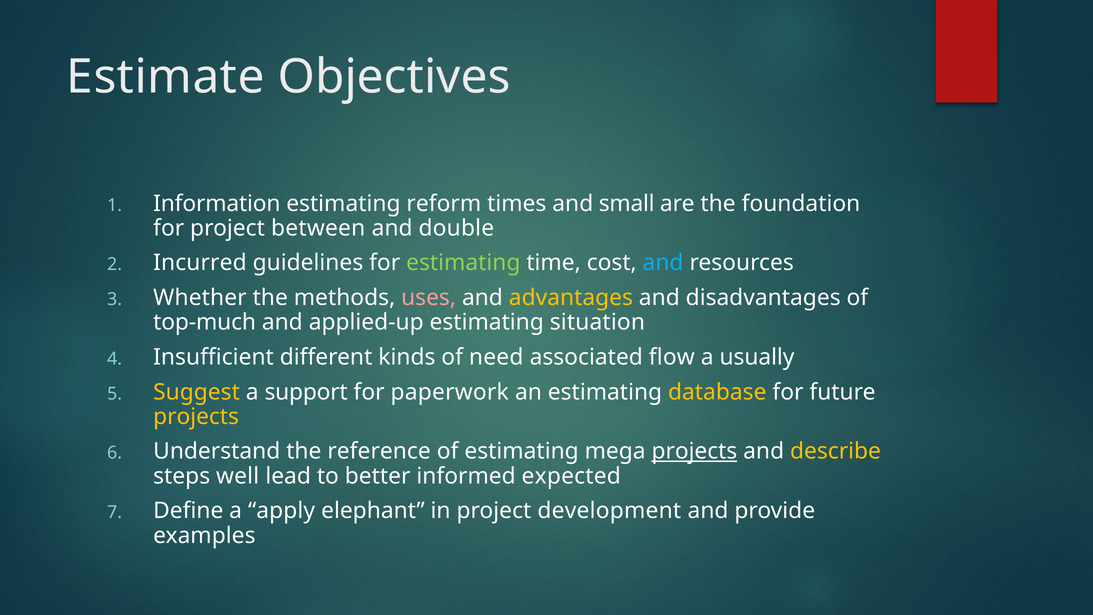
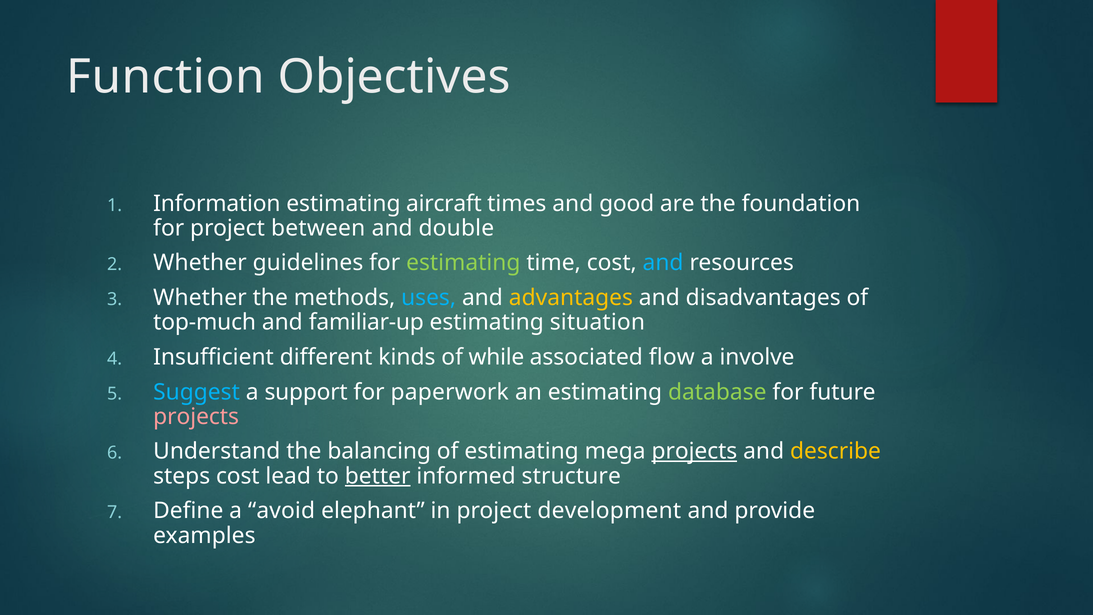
Estimate: Estimate -> Function
reform: reform -> aircraft
small: small -> good
Incurred at (200, 263): Incurred -> Whether
uses colour: pink -> light blue
applied-up: applied-up -> familiar-up
need: need -> while
usually: usually -> involve
Suggest colour: yellow -> light blue
database colour: yellow -> light green
projects at (196, 416) colour: yellow -> pink
reference: reference -> balancing
steps well: well -> cost
better underline: none -> present
expected: expected -> structure
apply: apply -> avoid
